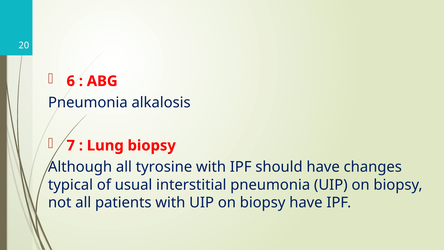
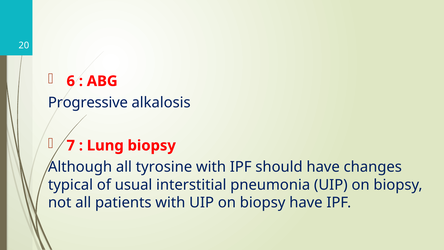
Pneumonia at (88, 103): Pneumonia -> Progressive
